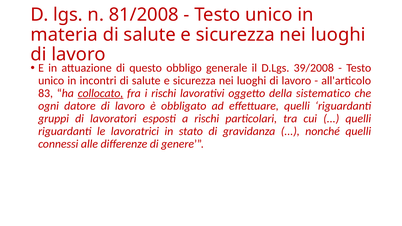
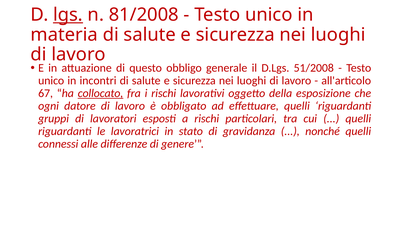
lgs underline: none -> present
39/2008: 39/2008 -> 51/2008
83: 83 -> 67
sistematico: sistematico -> esposizione
